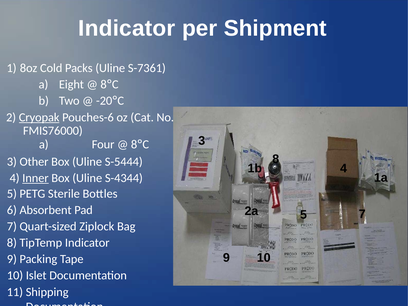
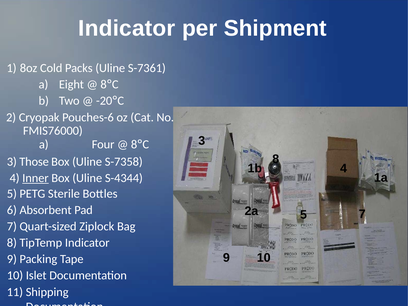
Cryopak underline: present -> none
Other: Other -> Those
S-5444: S-5444 -> S-7358
